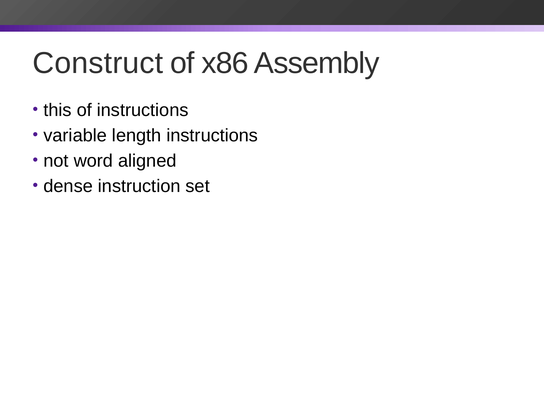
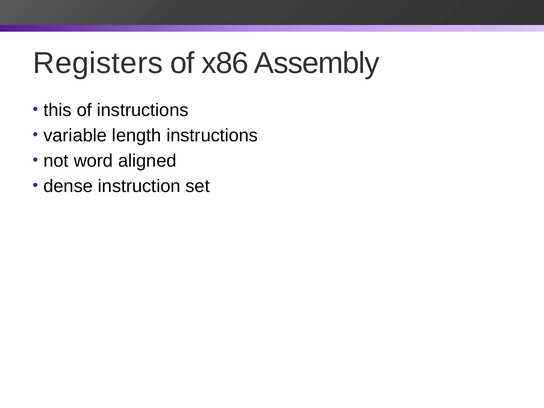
Construct: Construct -> Registers
